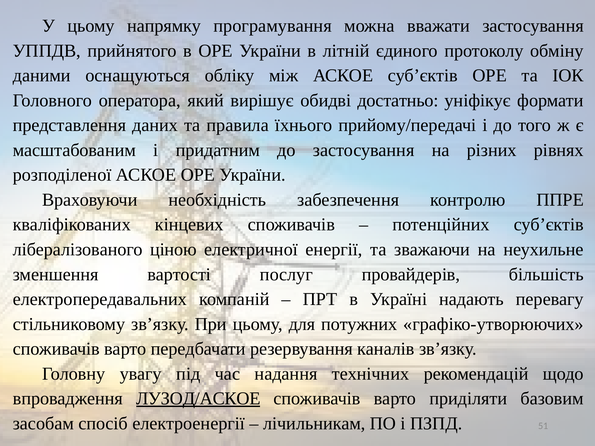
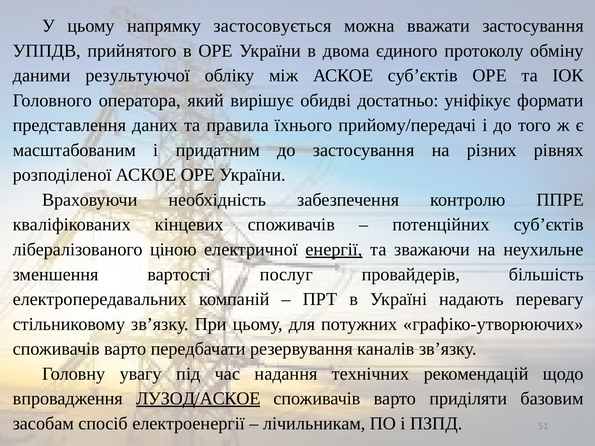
програмування: програмування -> застосовується
літній: літній -> двома
оснащуються: оснащуються -> результуючої
енергії underline: none -> present
